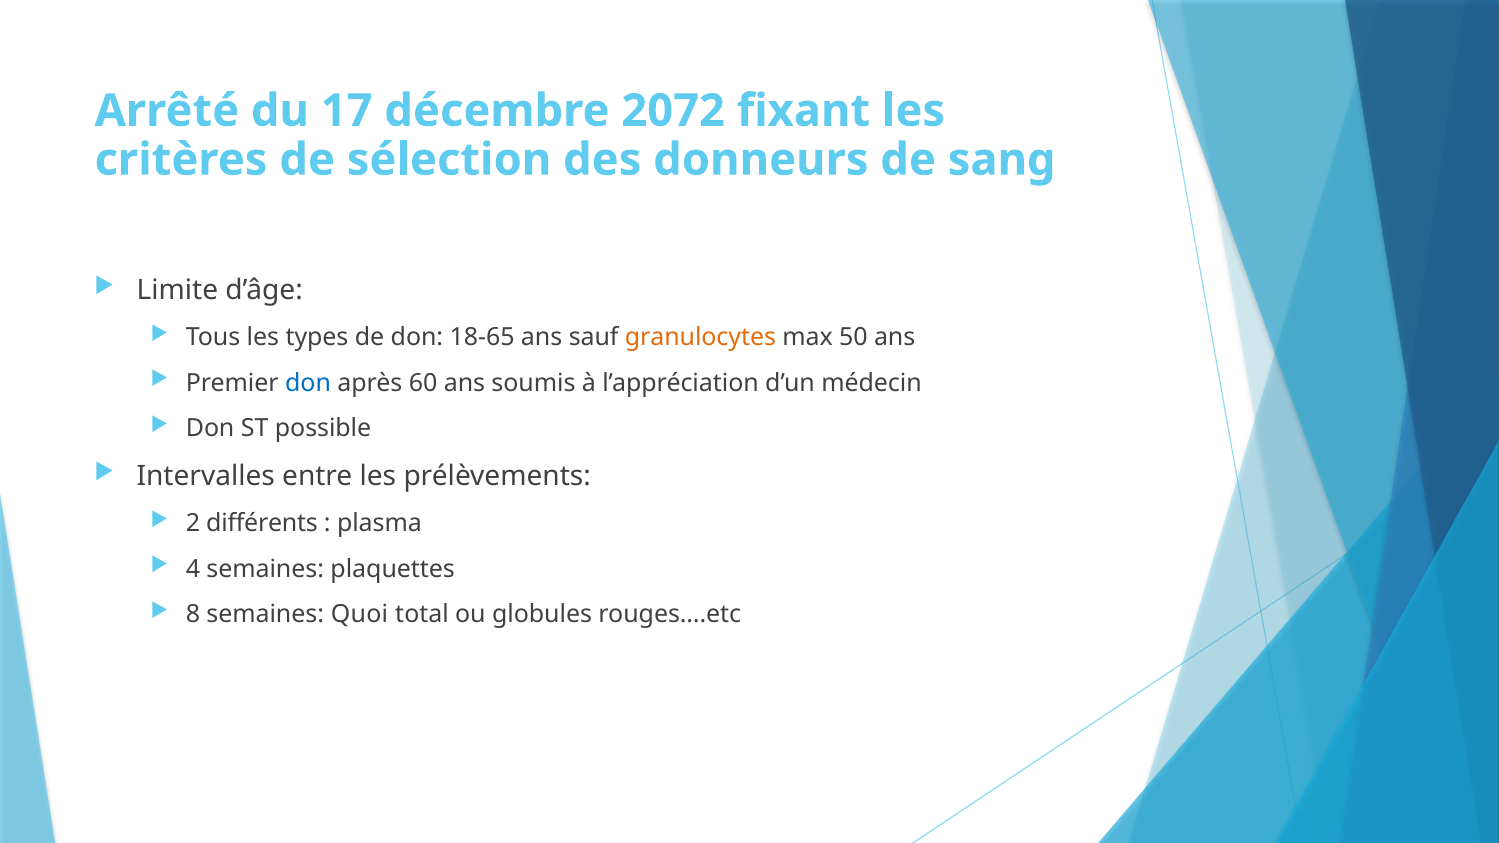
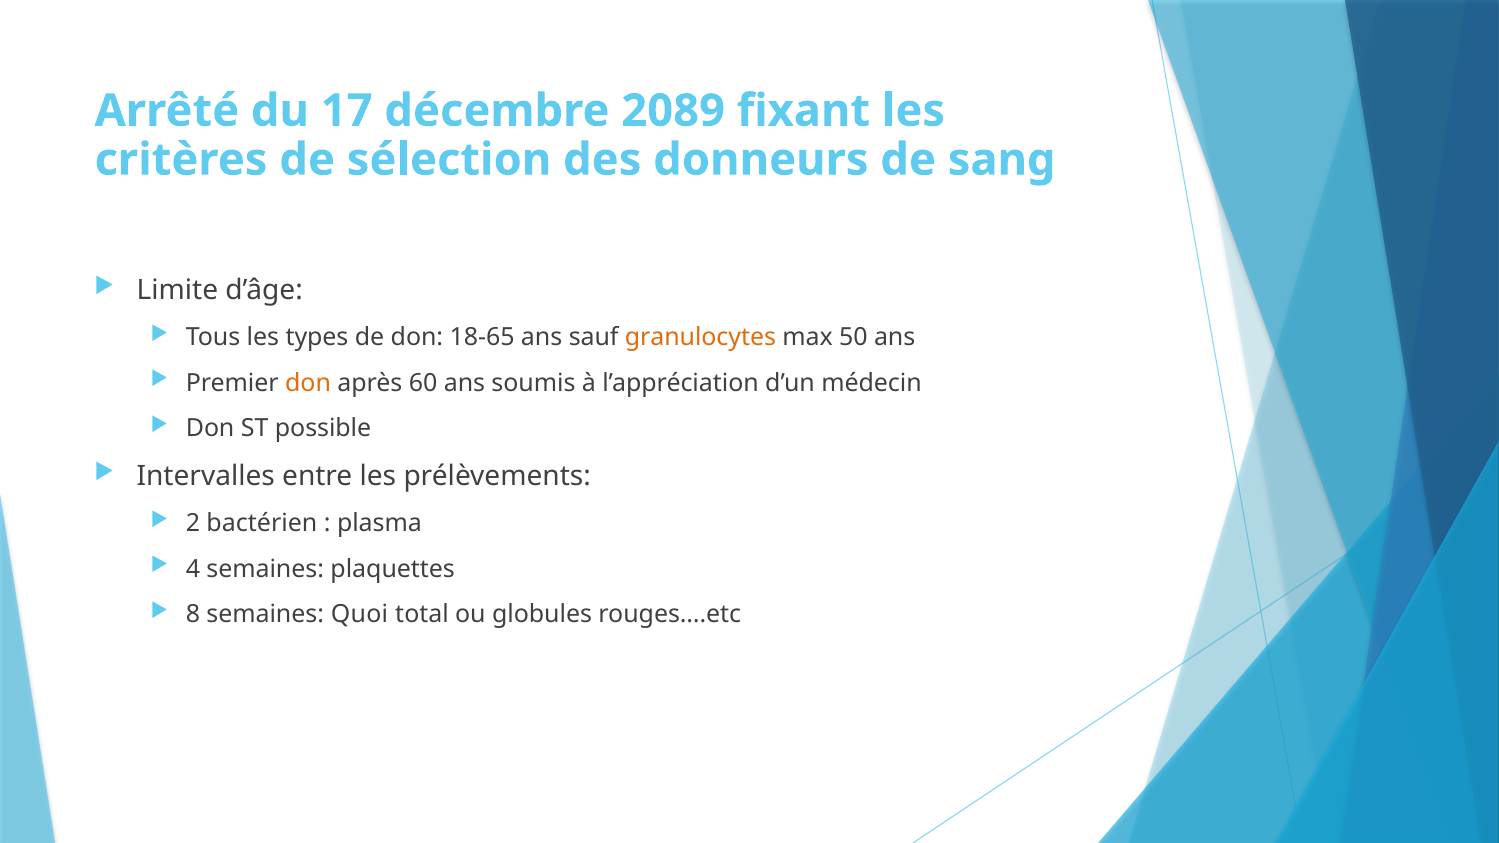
2072: 2072 -> 2089
don at (308, 383) colour: blue -> orange
différents: différents -> bactérien
